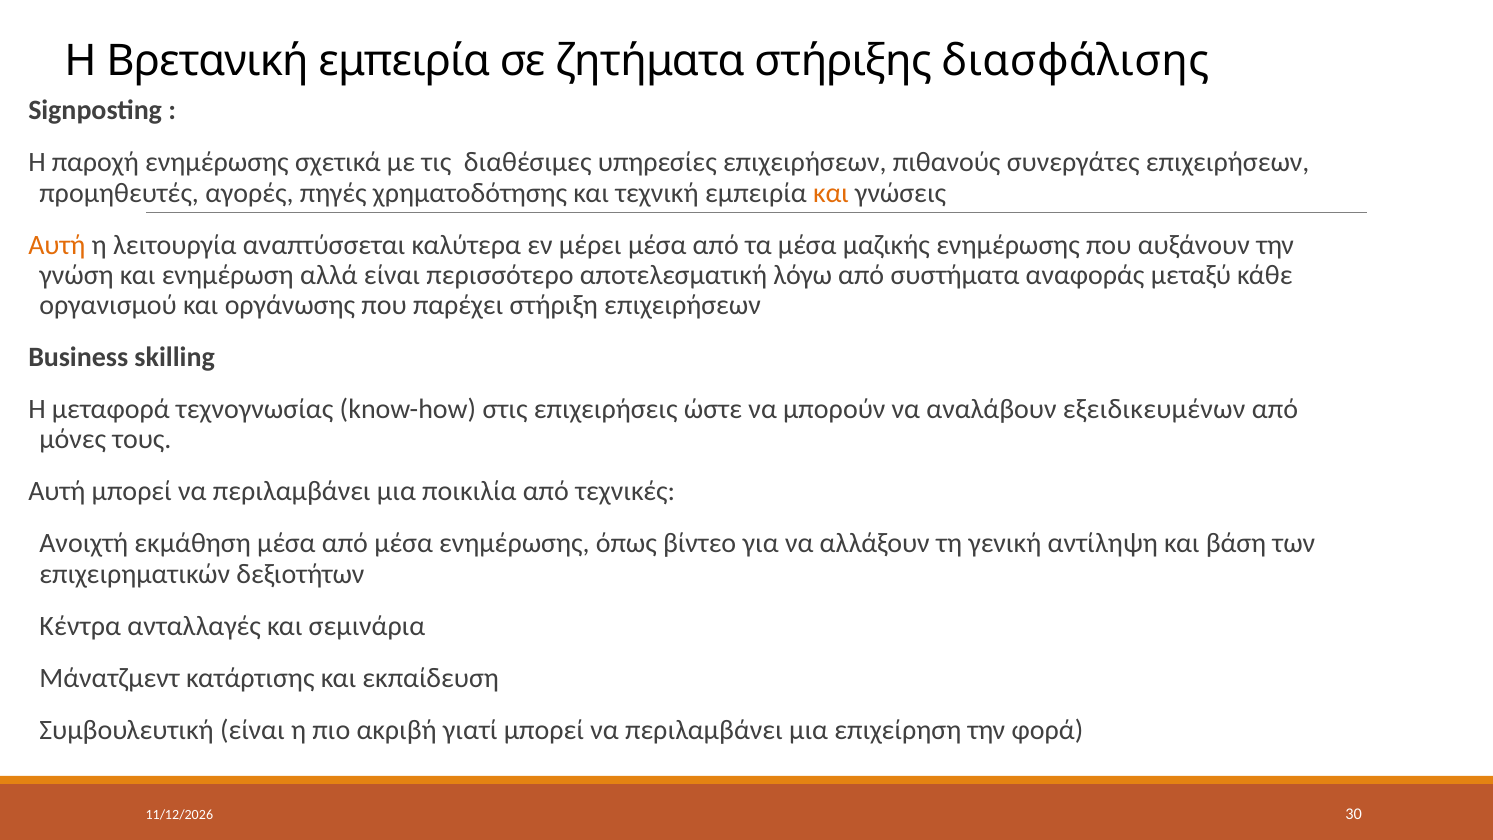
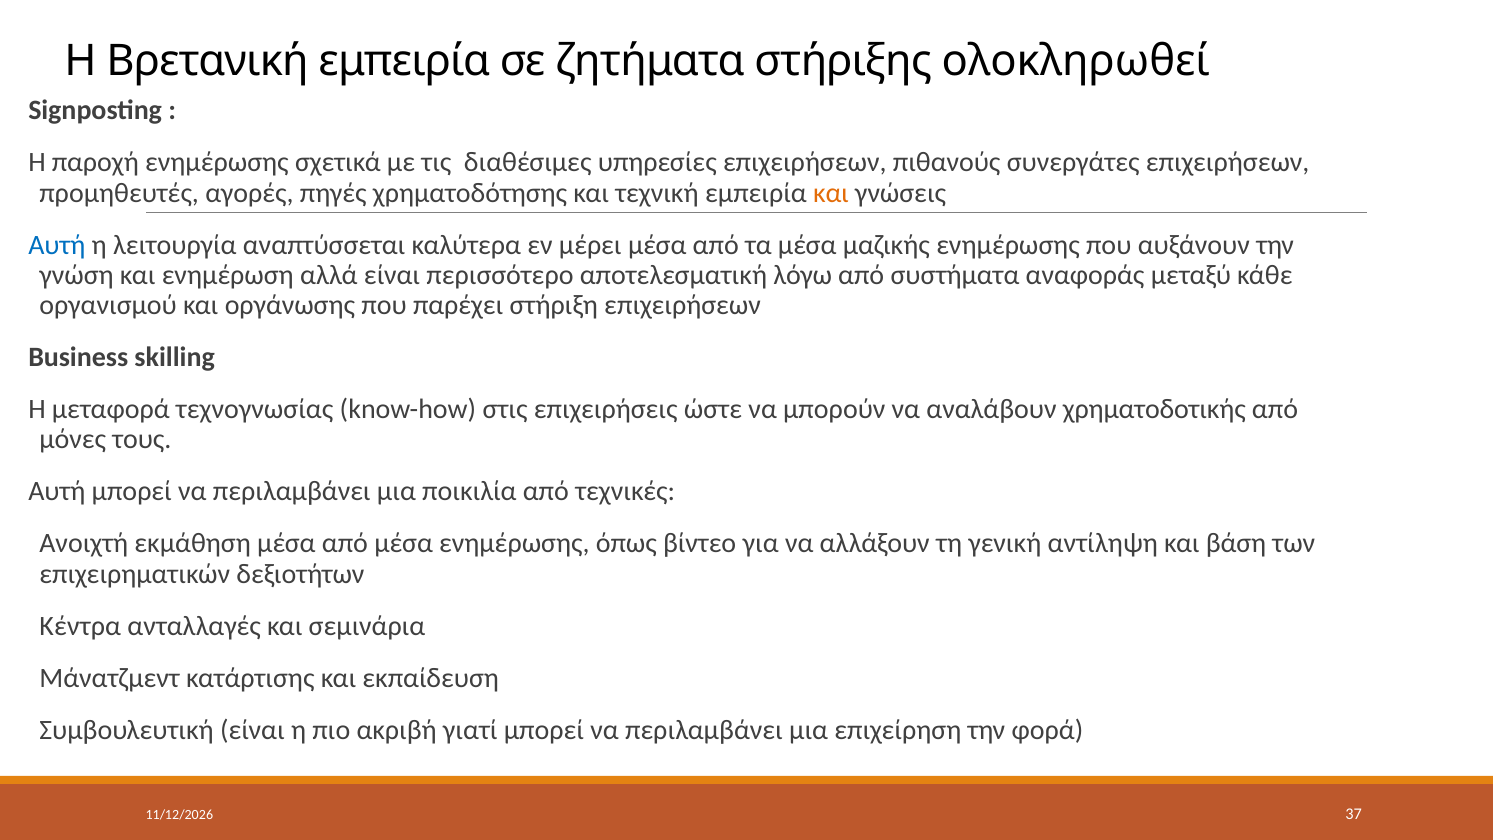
διασφάλισης: διασφάλισης -> ολοκληρωθεί
Αυτή at (57, 245) colour: orange -> blue
εξειδικευμένων: εξειδικευμένων -> χρηματοδοτικής
30: 30 -> 37
